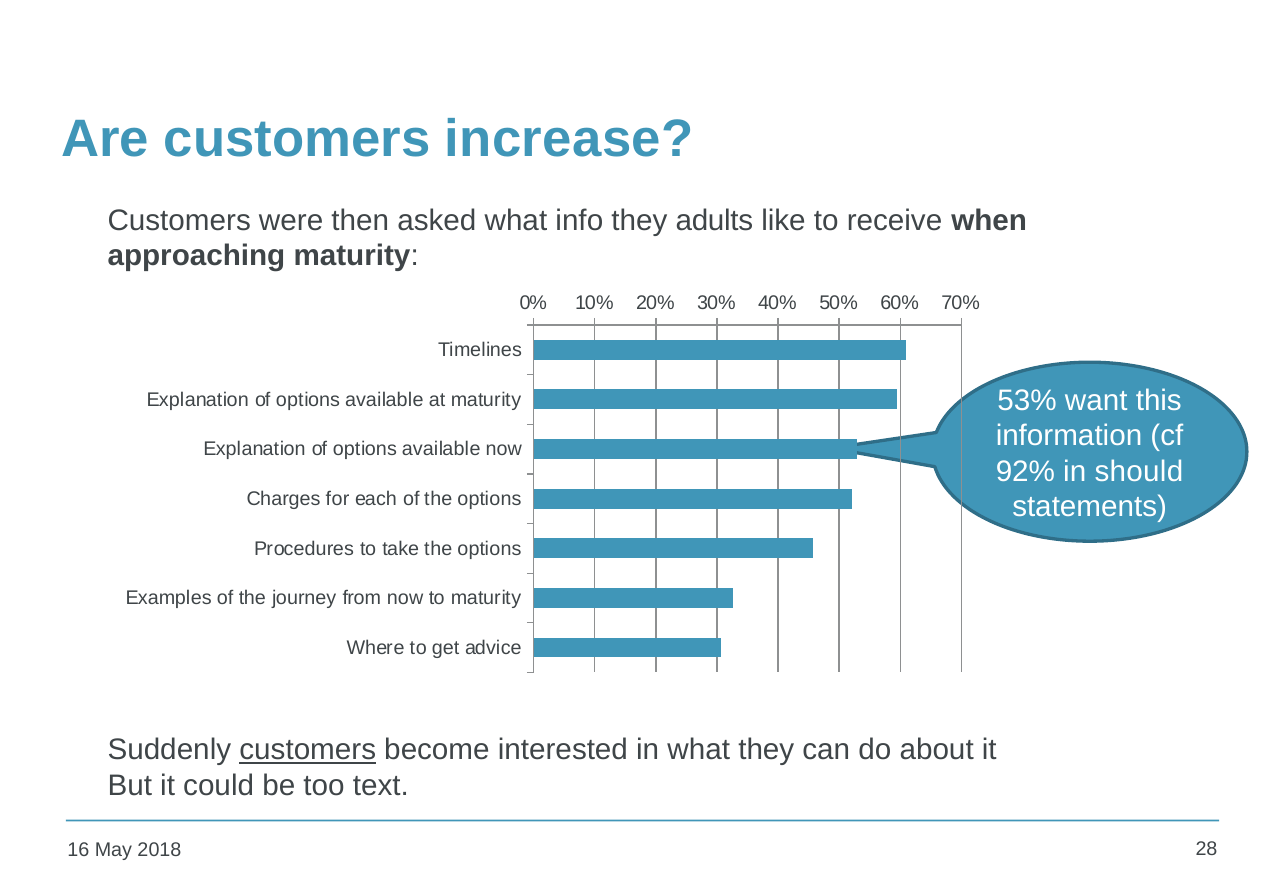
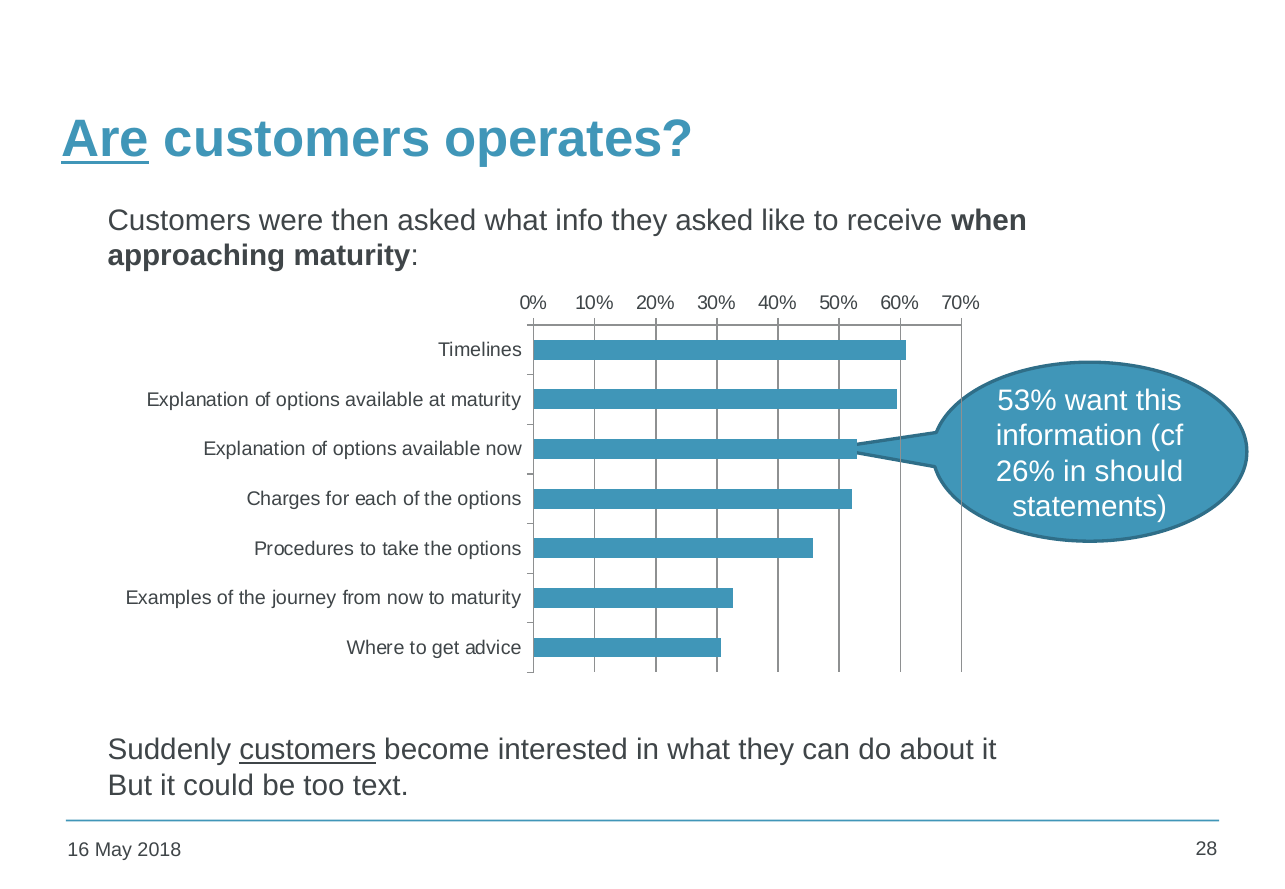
Are underline: none -> present
increase: increase -> operates
they adults: adults -> asked
92%: 92% -> 26%
